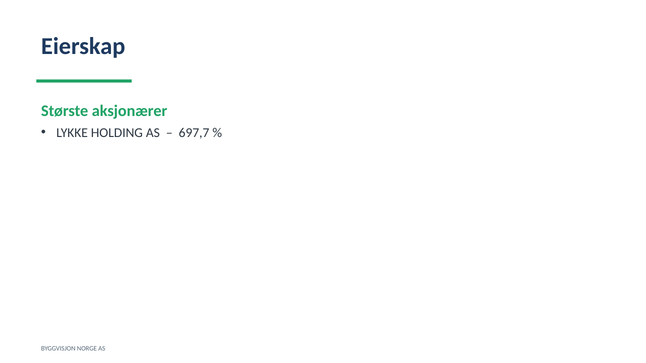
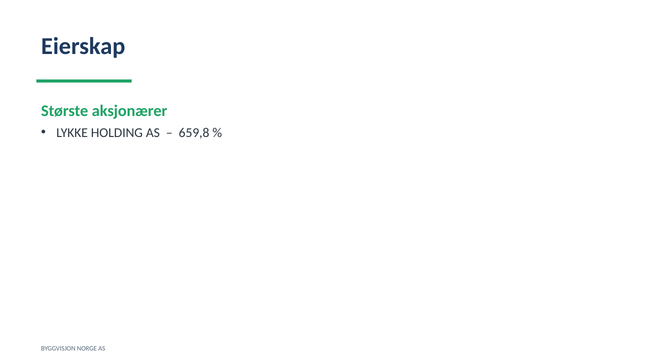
697,7: 697,7 -> 659,8
